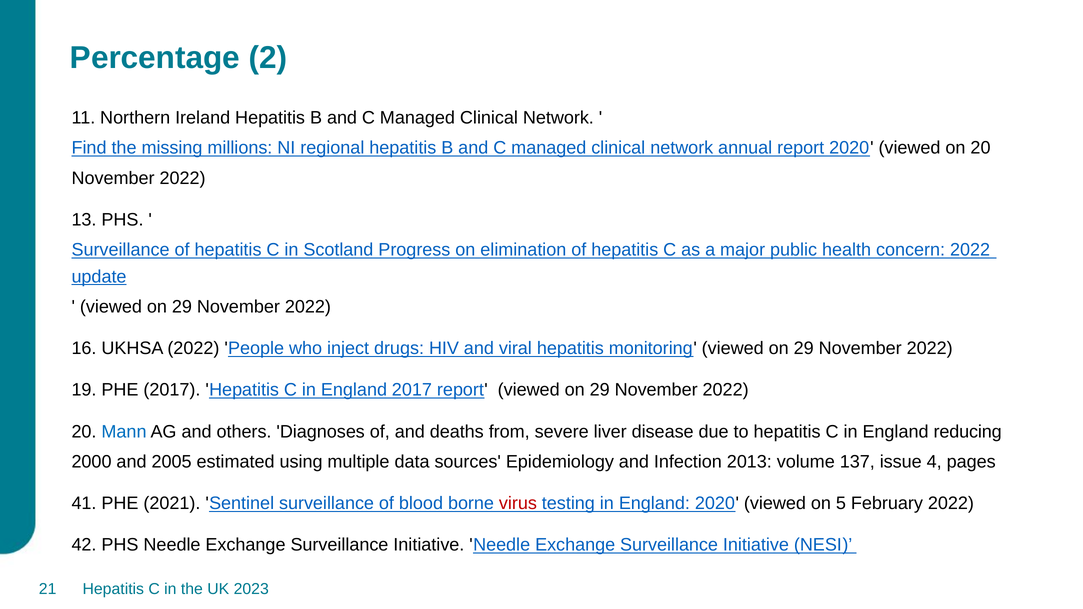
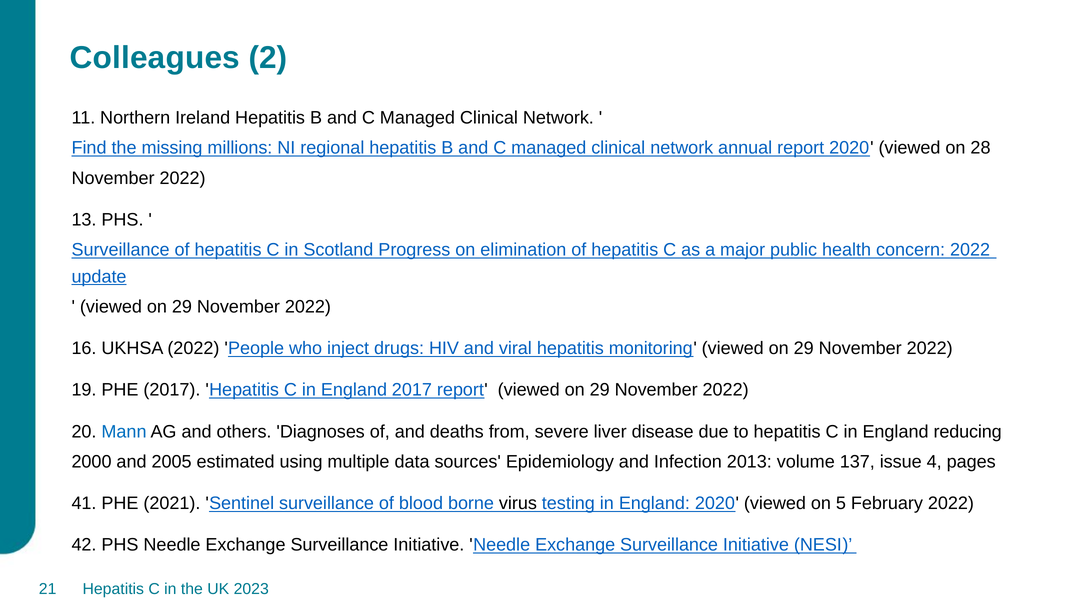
Percentage: Percentage -> Colleagues
on 20: 20 -> 28
virus colour: red -> black
